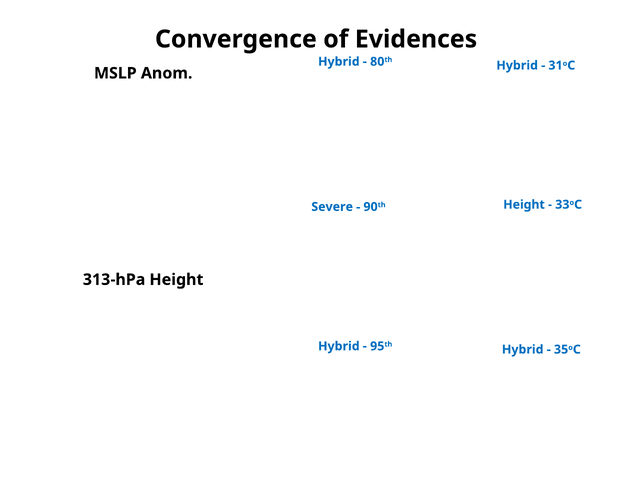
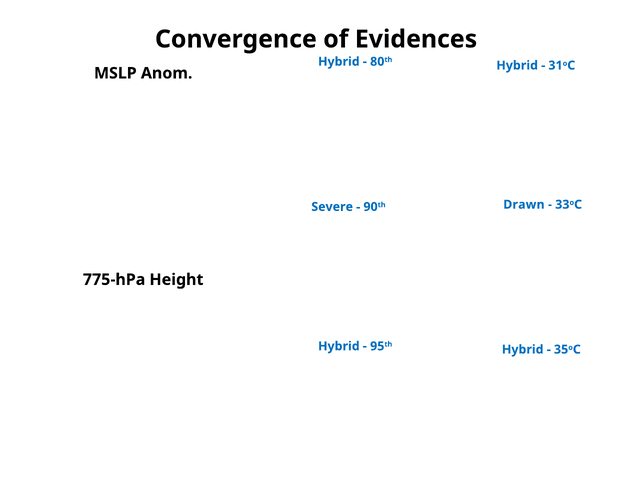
Height at (524, 205): Height -> Drawn
313-hPa: 313-hPa -> 775-hPa
